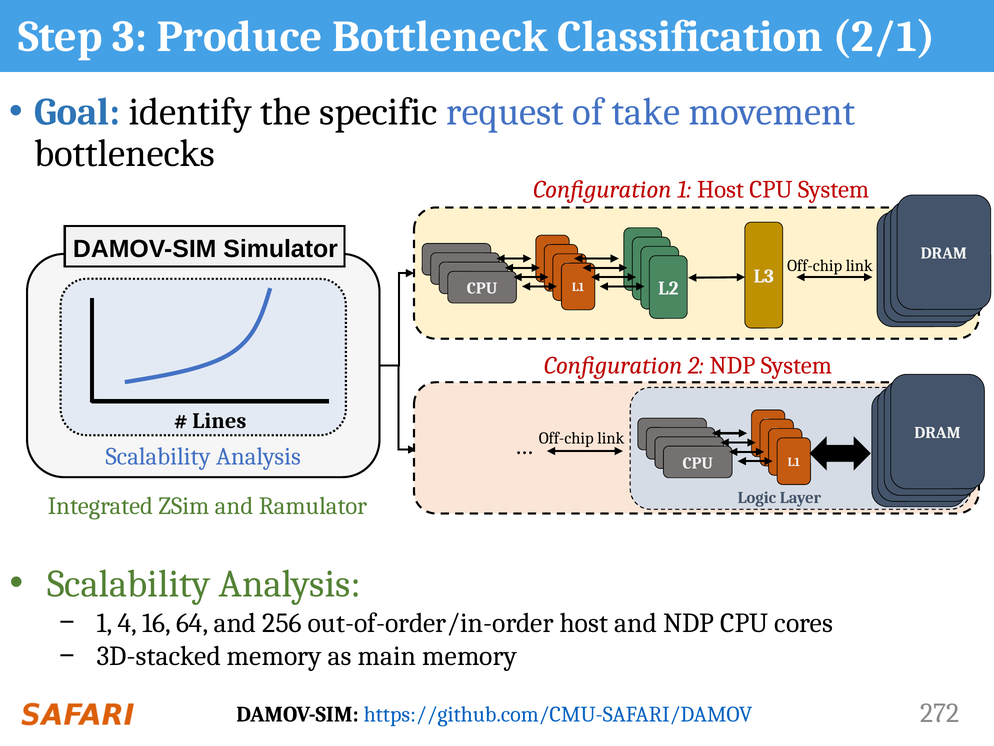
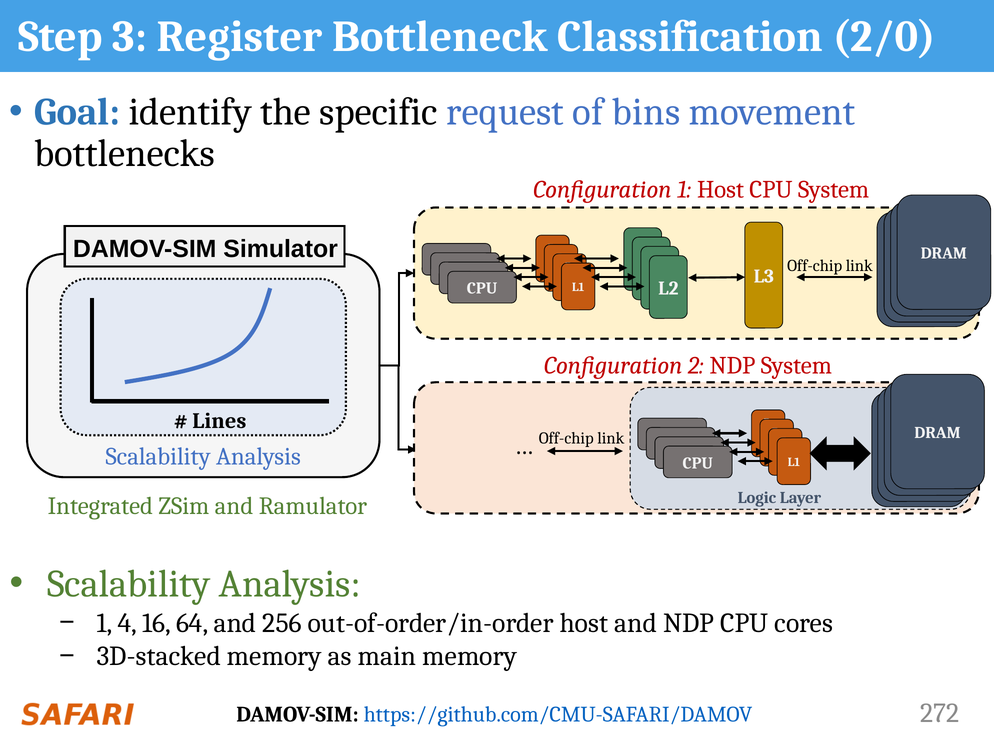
Produce: Produce -> Register
2/1: 2/1 -> 2/0
take: take -> bins
